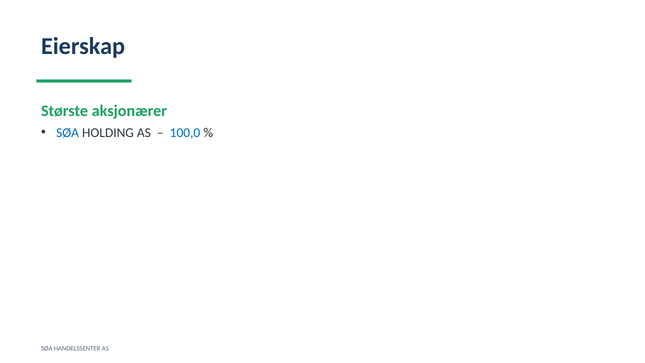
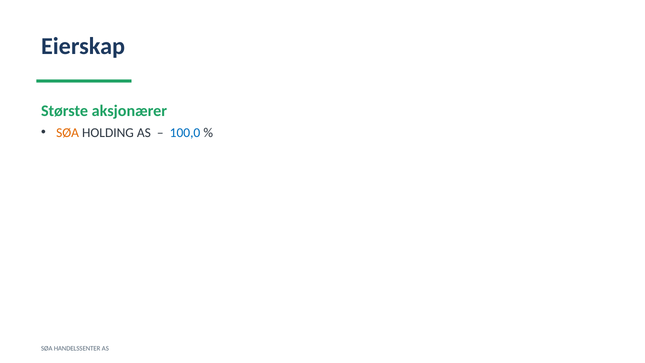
SØA at (68, 133) colour: blue -> orange
